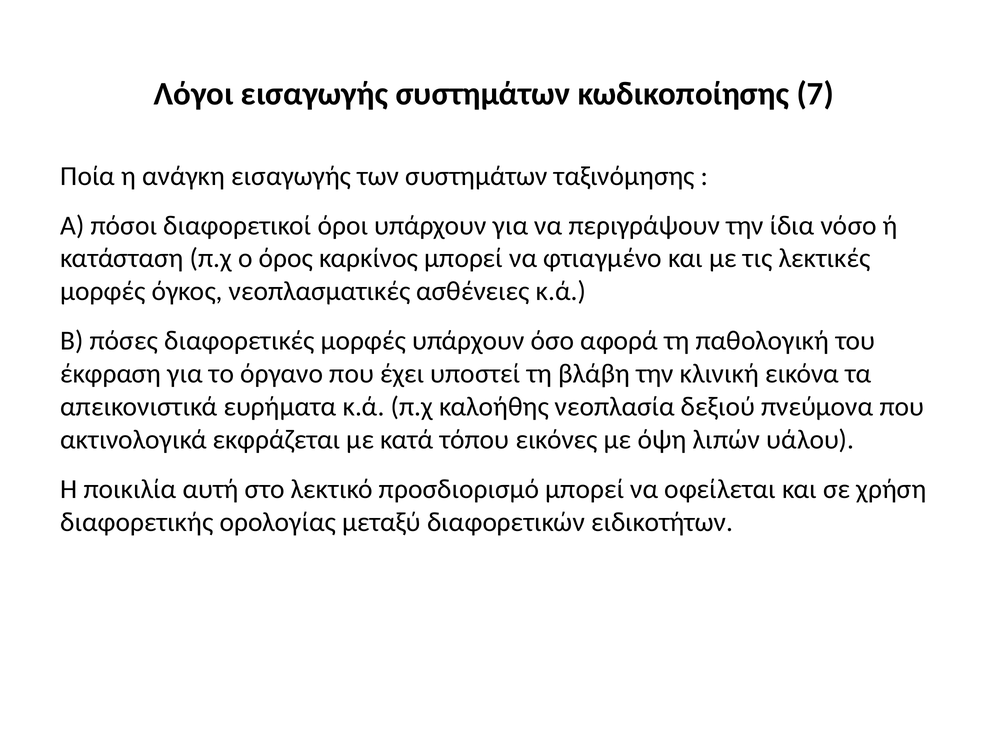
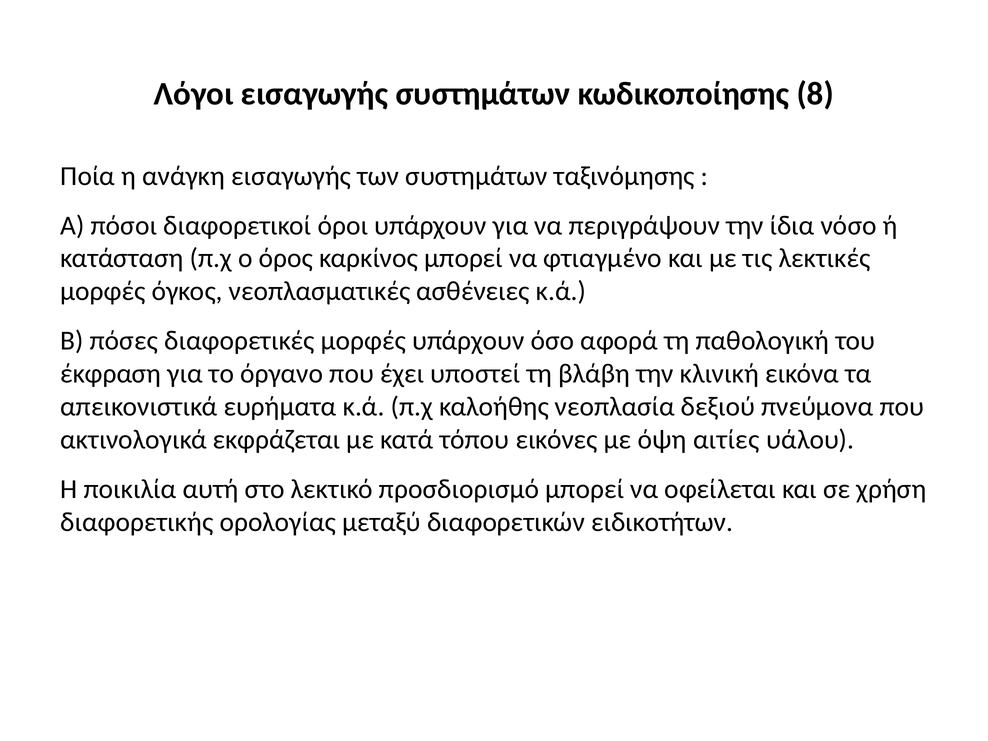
7: 7 -> 8
λιπών: λιπών -> αιτίες
